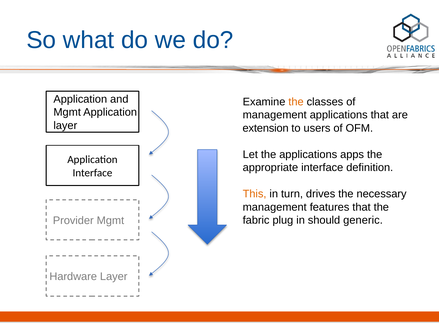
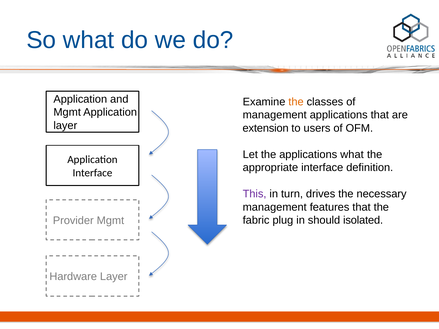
applications apps: apps -> what
This colour: orange -> purple
generic: generic -> isolated
